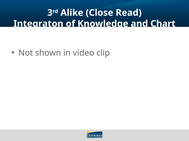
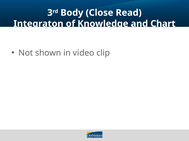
Alike: Alike -> Body
